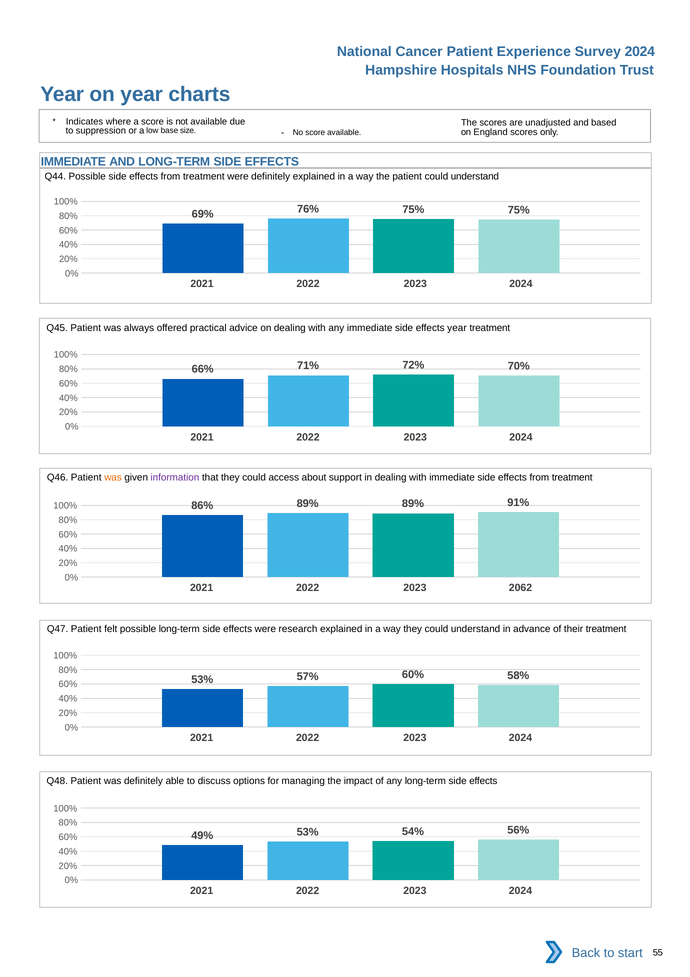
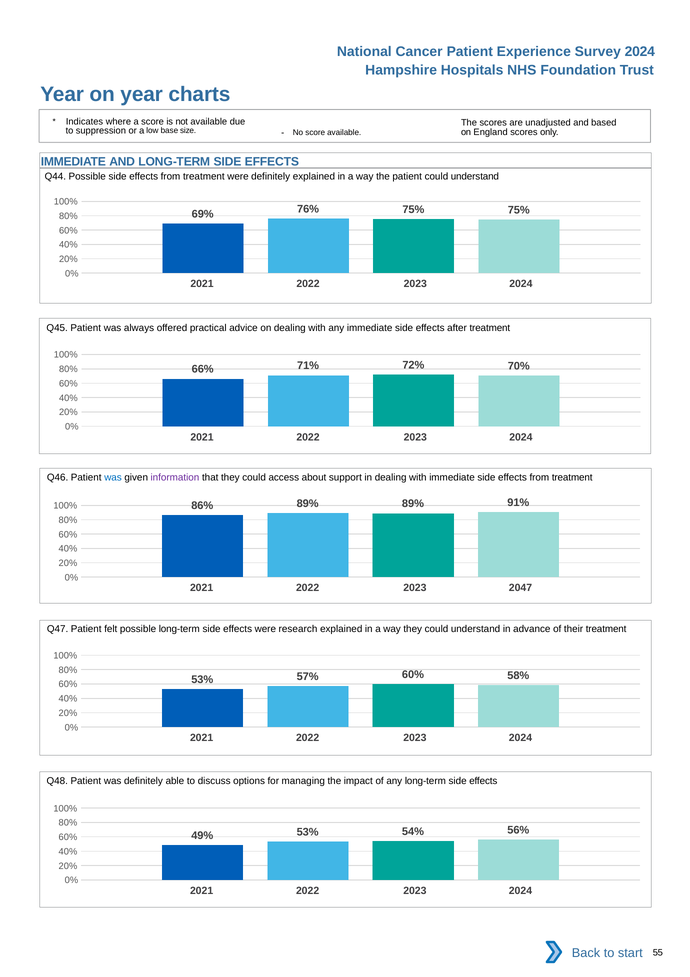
effects year: year -> after
was at (113, 477) colour: orange -> blue
2062: 2062 -> 2047
